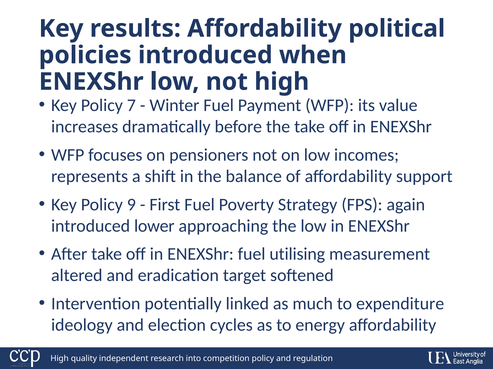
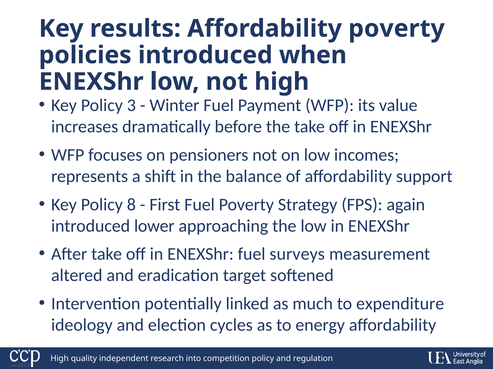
Affordability political: political -> poverty
7: 7 -> 3
9: 9 -> 8
utilising: utilising -> surveys
